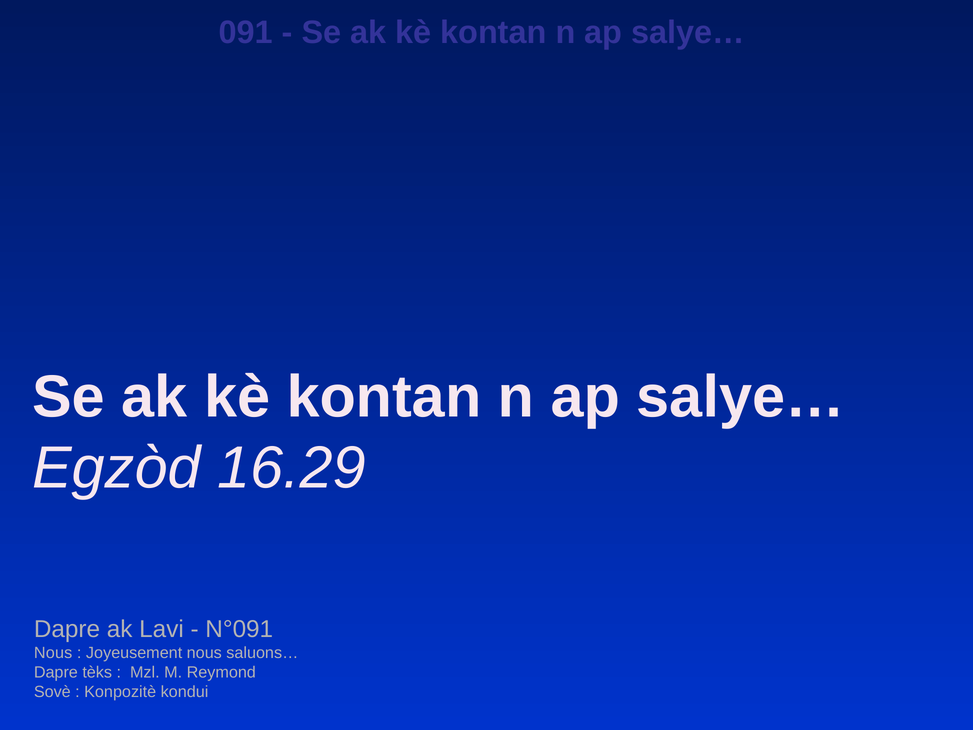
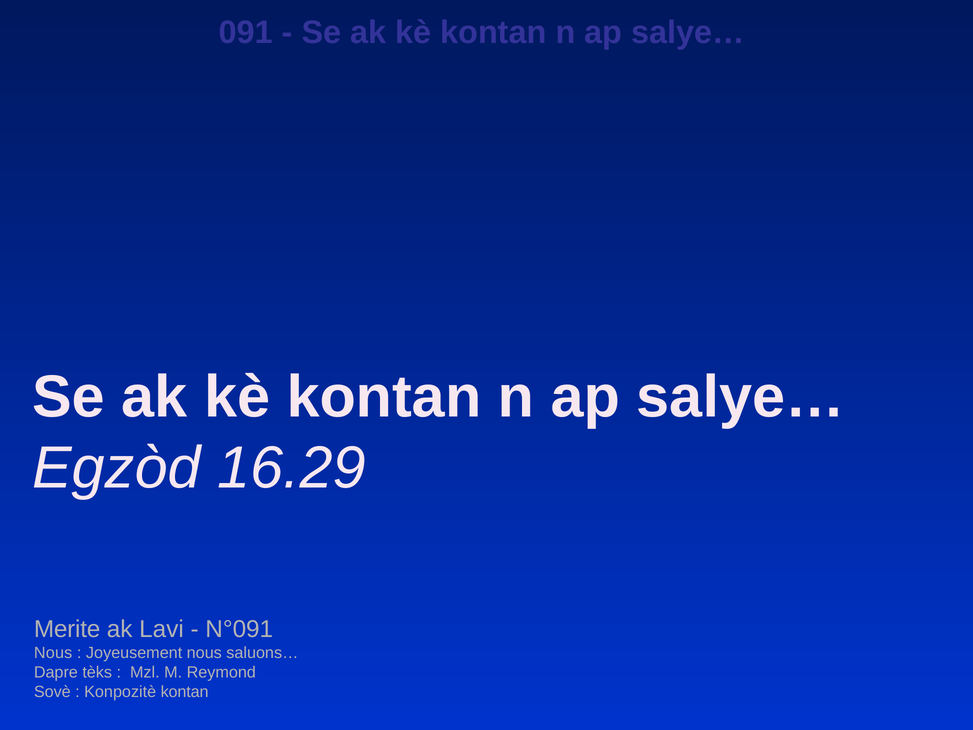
Dapre at (67, 629): Dapre -> Merite
Konpozitè kondui: kondui -> kontan
